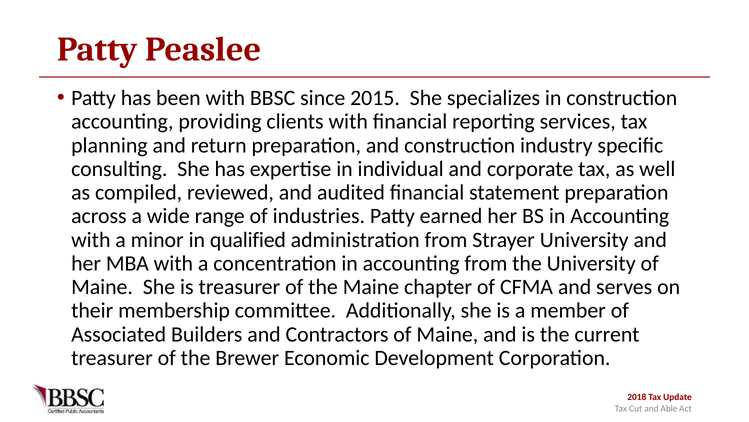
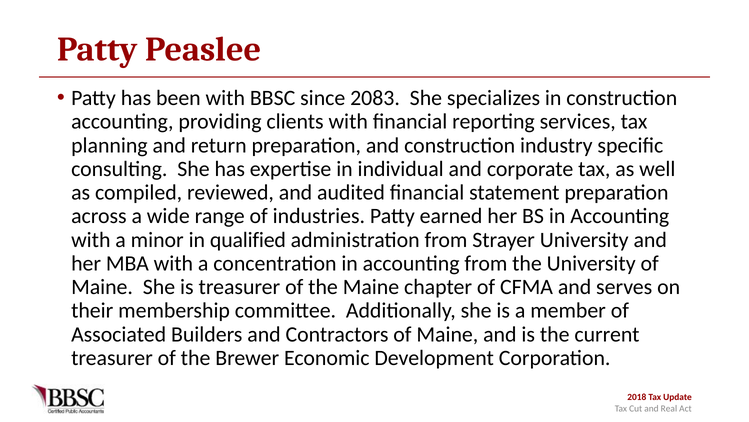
2015: 2015 -> 2083
Able: Able -> Real
